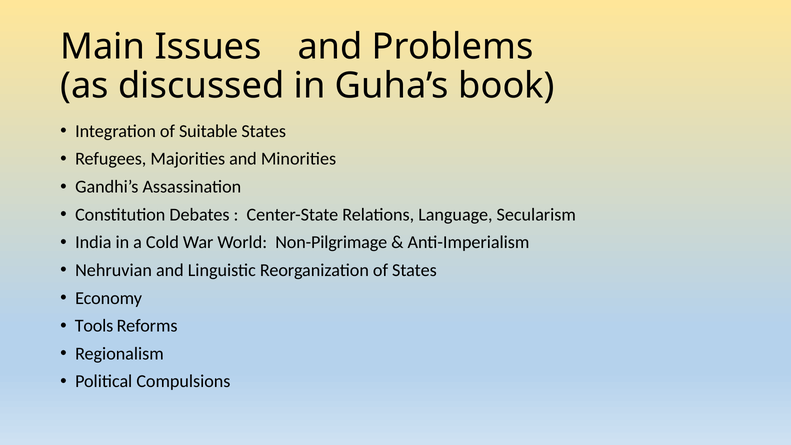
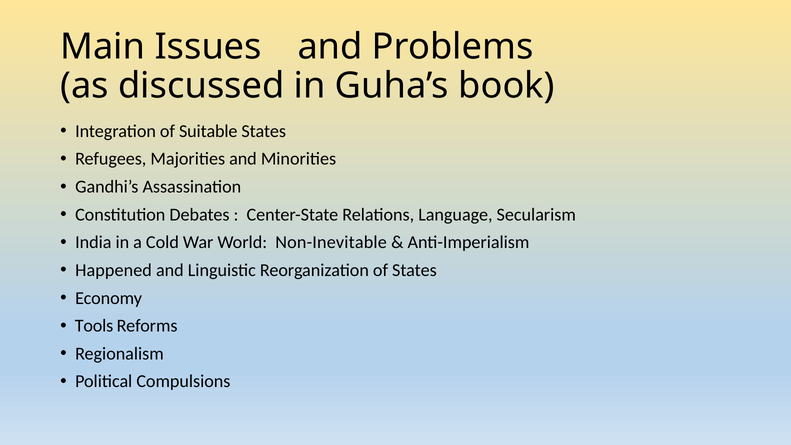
Non-Pilgrimage: Non-Pilgrimage -> Non-Inevitable
Nehruvian: Nehruvian -> Happened
